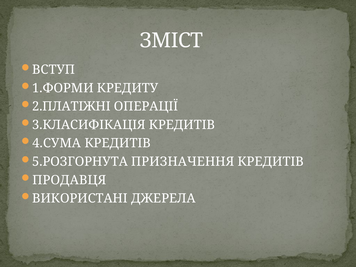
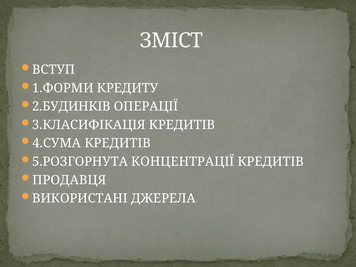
2.ПЛАТІЖНІ: 2.ПЛАТІЖНІ -> 2.БУДИНКІВ
ПРИЗНАЧЕННЯ: ПРИЗНАЧЕННЯ -> КОНЦЕНТРАЦІЇ
